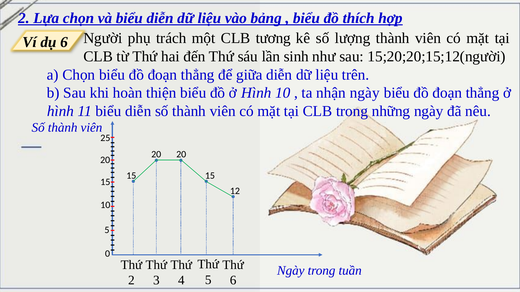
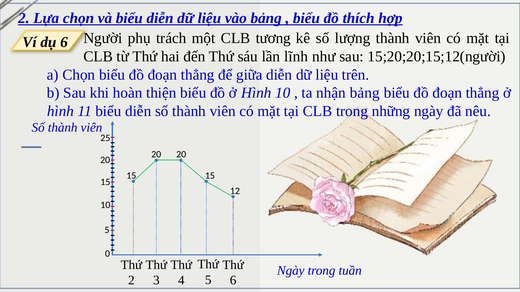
sinh: sinh -> lĩnh
nhận ngày: ngày -> bảng
